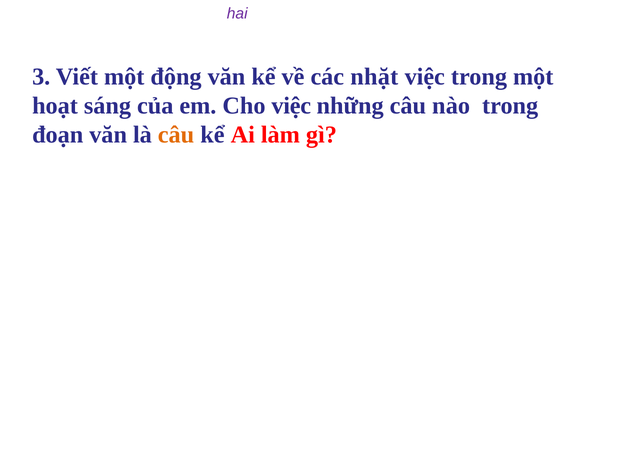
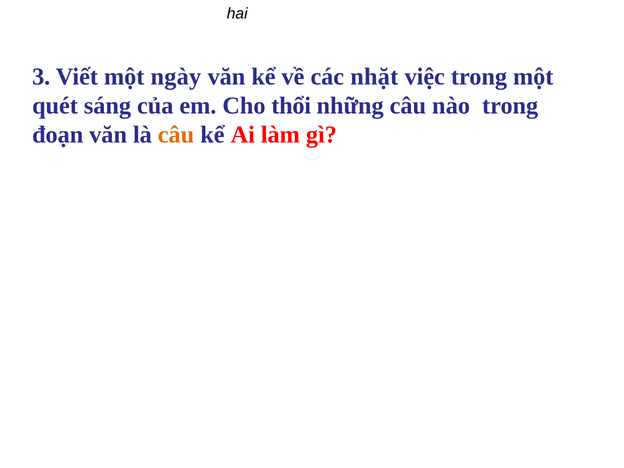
hai colour: purple -> black
một động: động -> ngày
hoạt: hoạt -> quét
Cho việc: việc -> thổi
